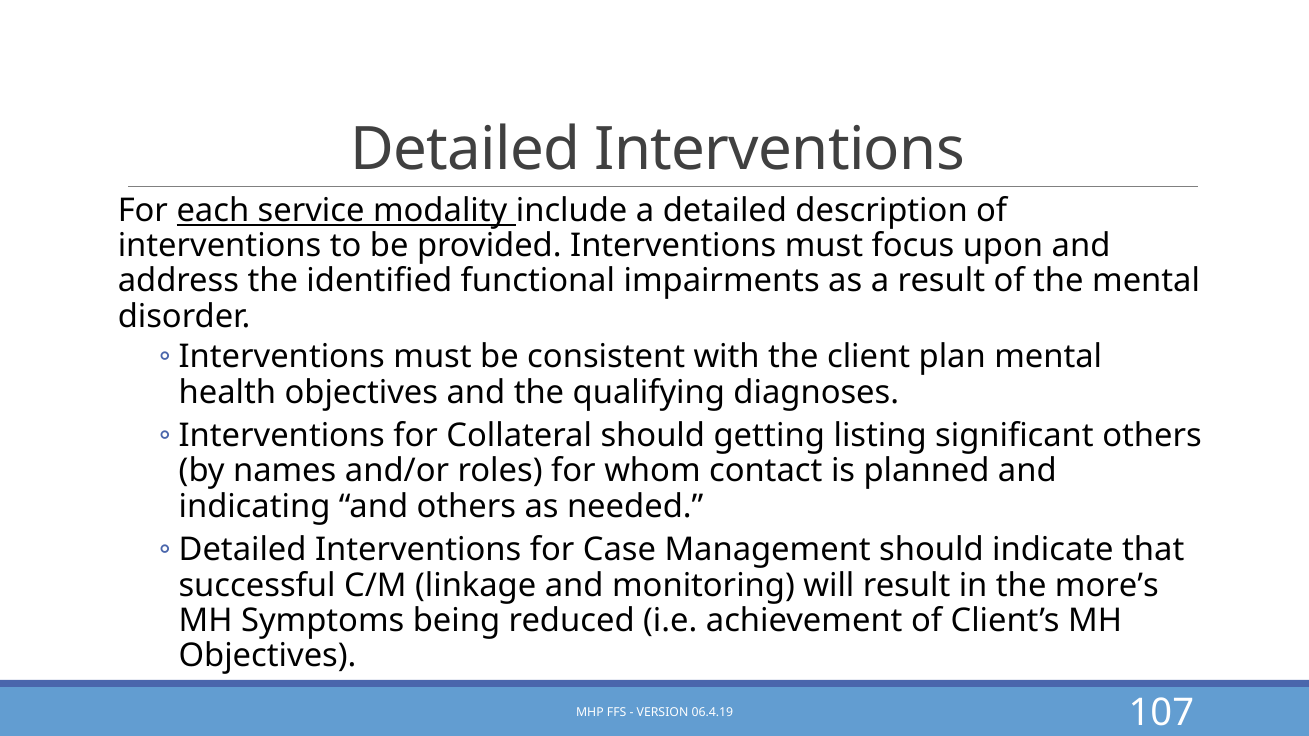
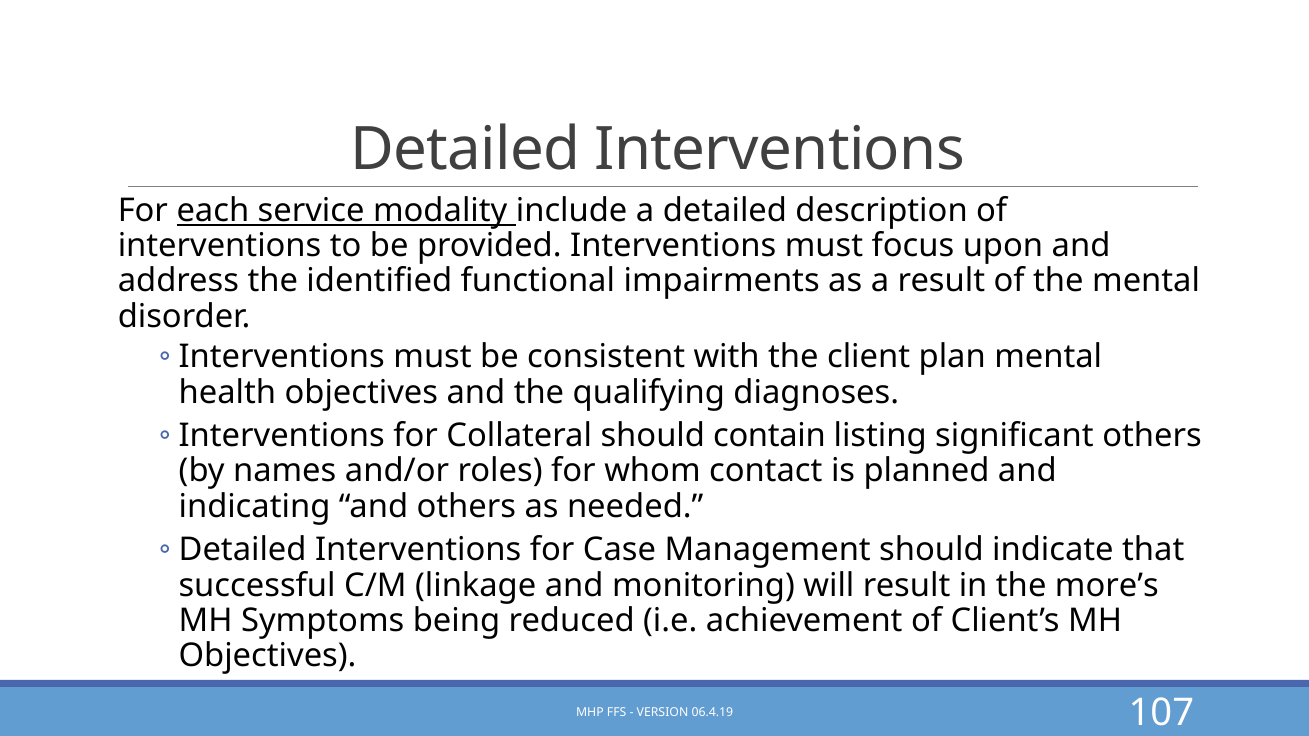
getting: getting -> contain
